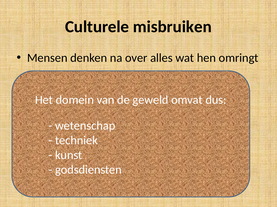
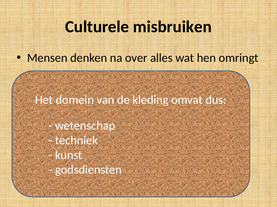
geweld: geweld -> kleding
